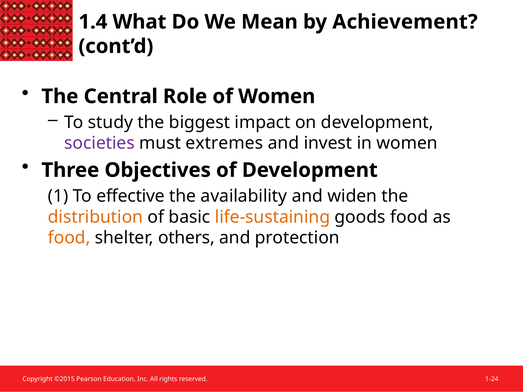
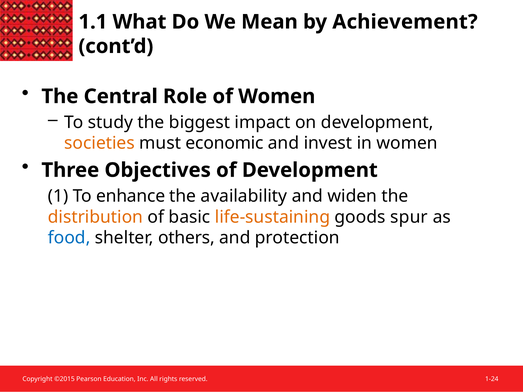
1.4: 1.4 -> 1.1
societies colour: purple -> orange
extremes: extremes -> economic
effective: effective -> enhance
goods food: food -> spur
food at (69, 238) colour: orange -> blue
